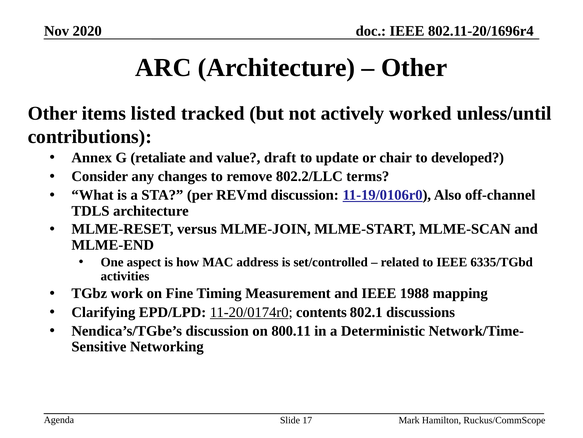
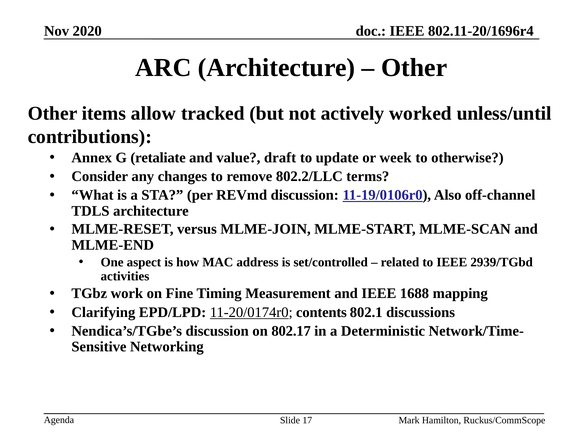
listed: listed -> allow
chair: chair -> week
developed: developed -> otherwise
6335/TGbd: 6335/TGbd -> 2939/TGbd
1988: 1988 -> 1688
800.11: 800.11 -> 802.17
